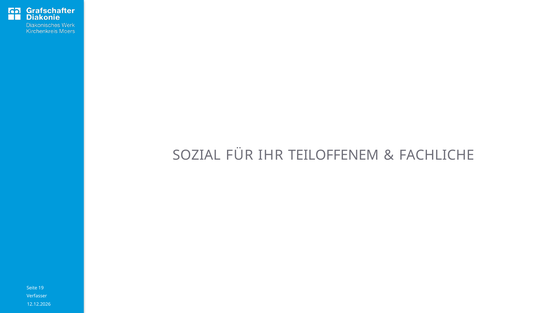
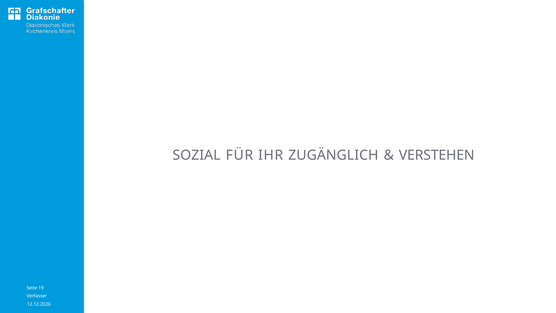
TEILOFFENEM: TEILOFFENEM -> ZUGÄNGLICH
FACHLICHE: FACHLICHE -> VERSTEHEN
